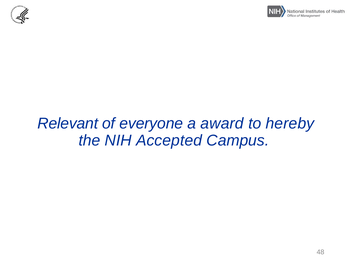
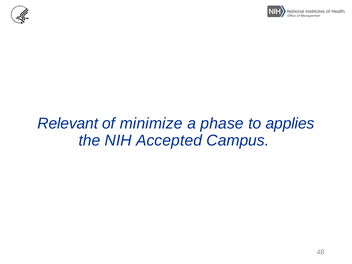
everyone: everyone -> minimize
award: award -> phase
hereby: hereby -> applies
